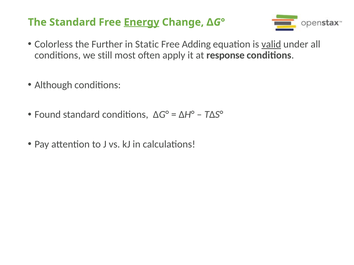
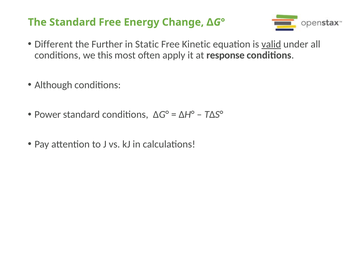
Energy underline: present -> none
Colorless: Colorless -> Different
Adding: Adding -> Kinetic
still: still -> this
Found: Found -> Power
